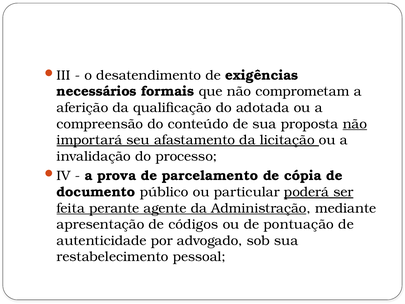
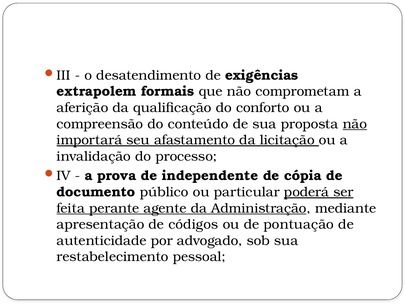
necessários: necessários -> extrapolem
adotada: adotada -> conforto
parcelamento: parcelamento -> independente
